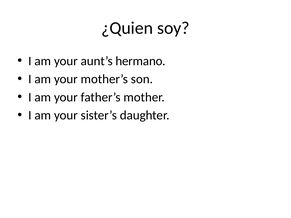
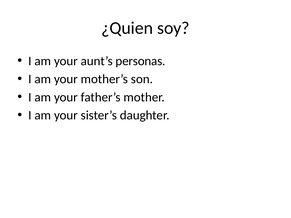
hermano: hermano -> personas
